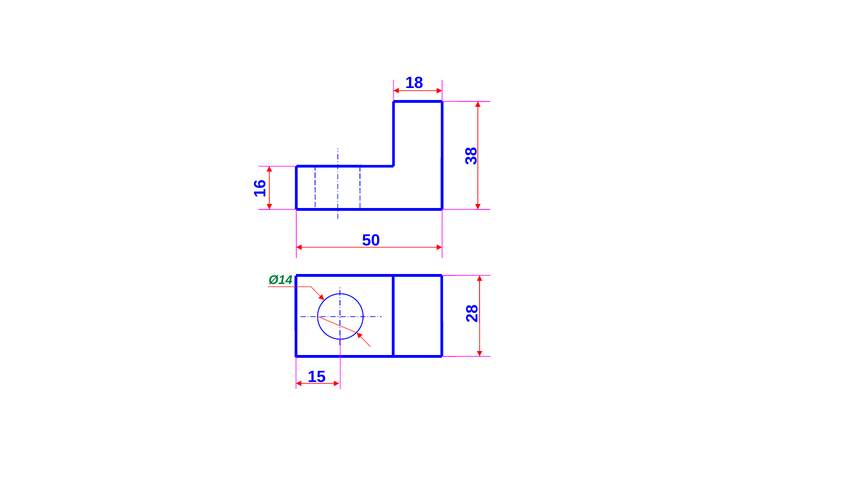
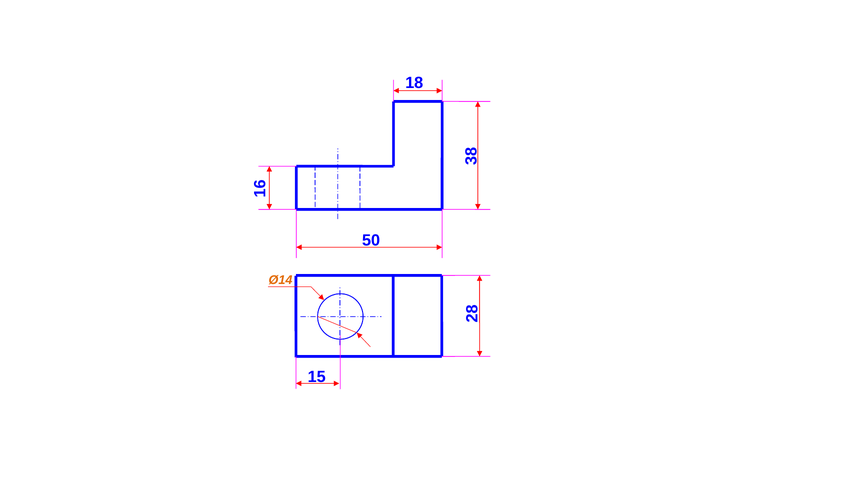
Ø14 colour: green -> orange
